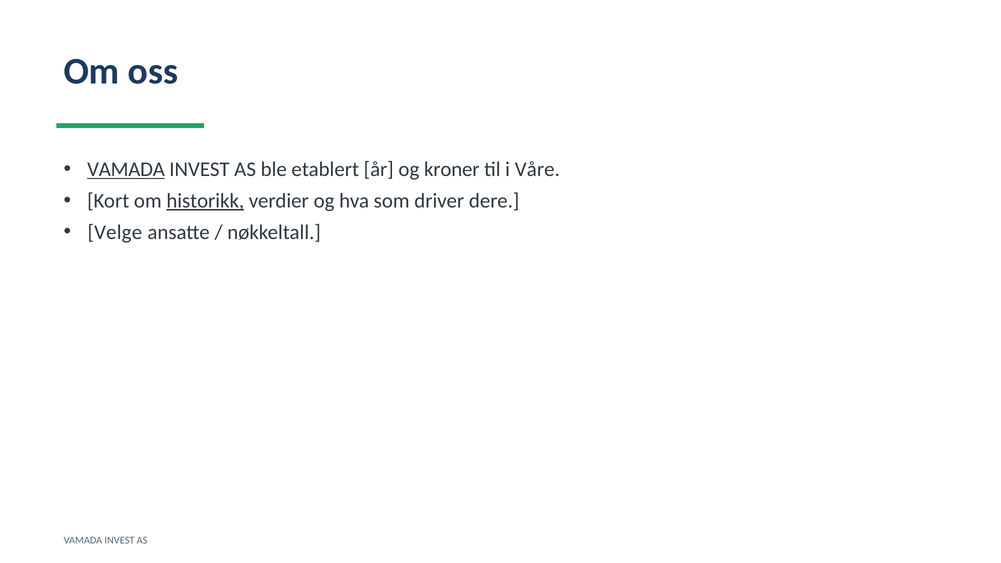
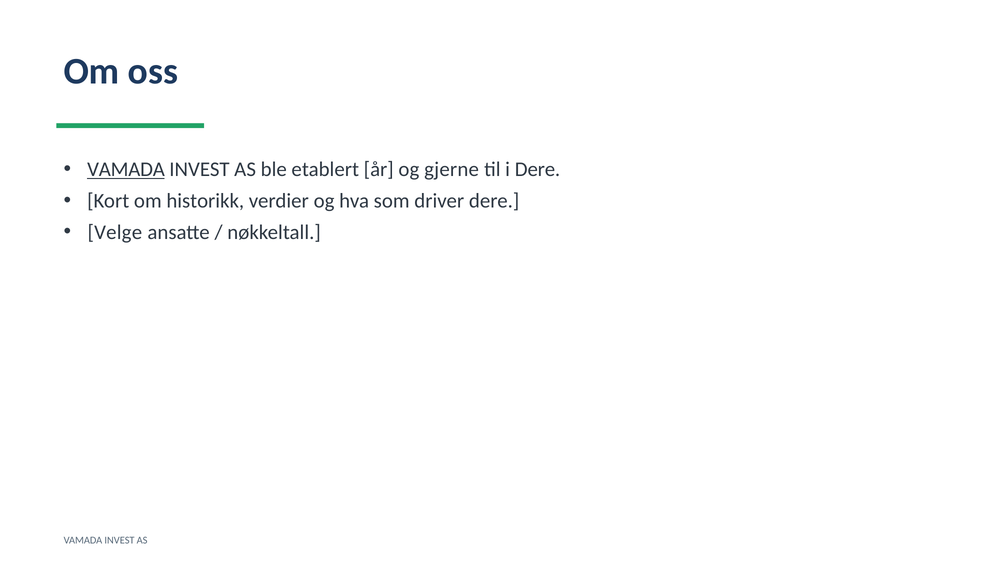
kroner: kroner -> gjerne
i Våre: Våre -> Dere
historikk underline: present -> none
